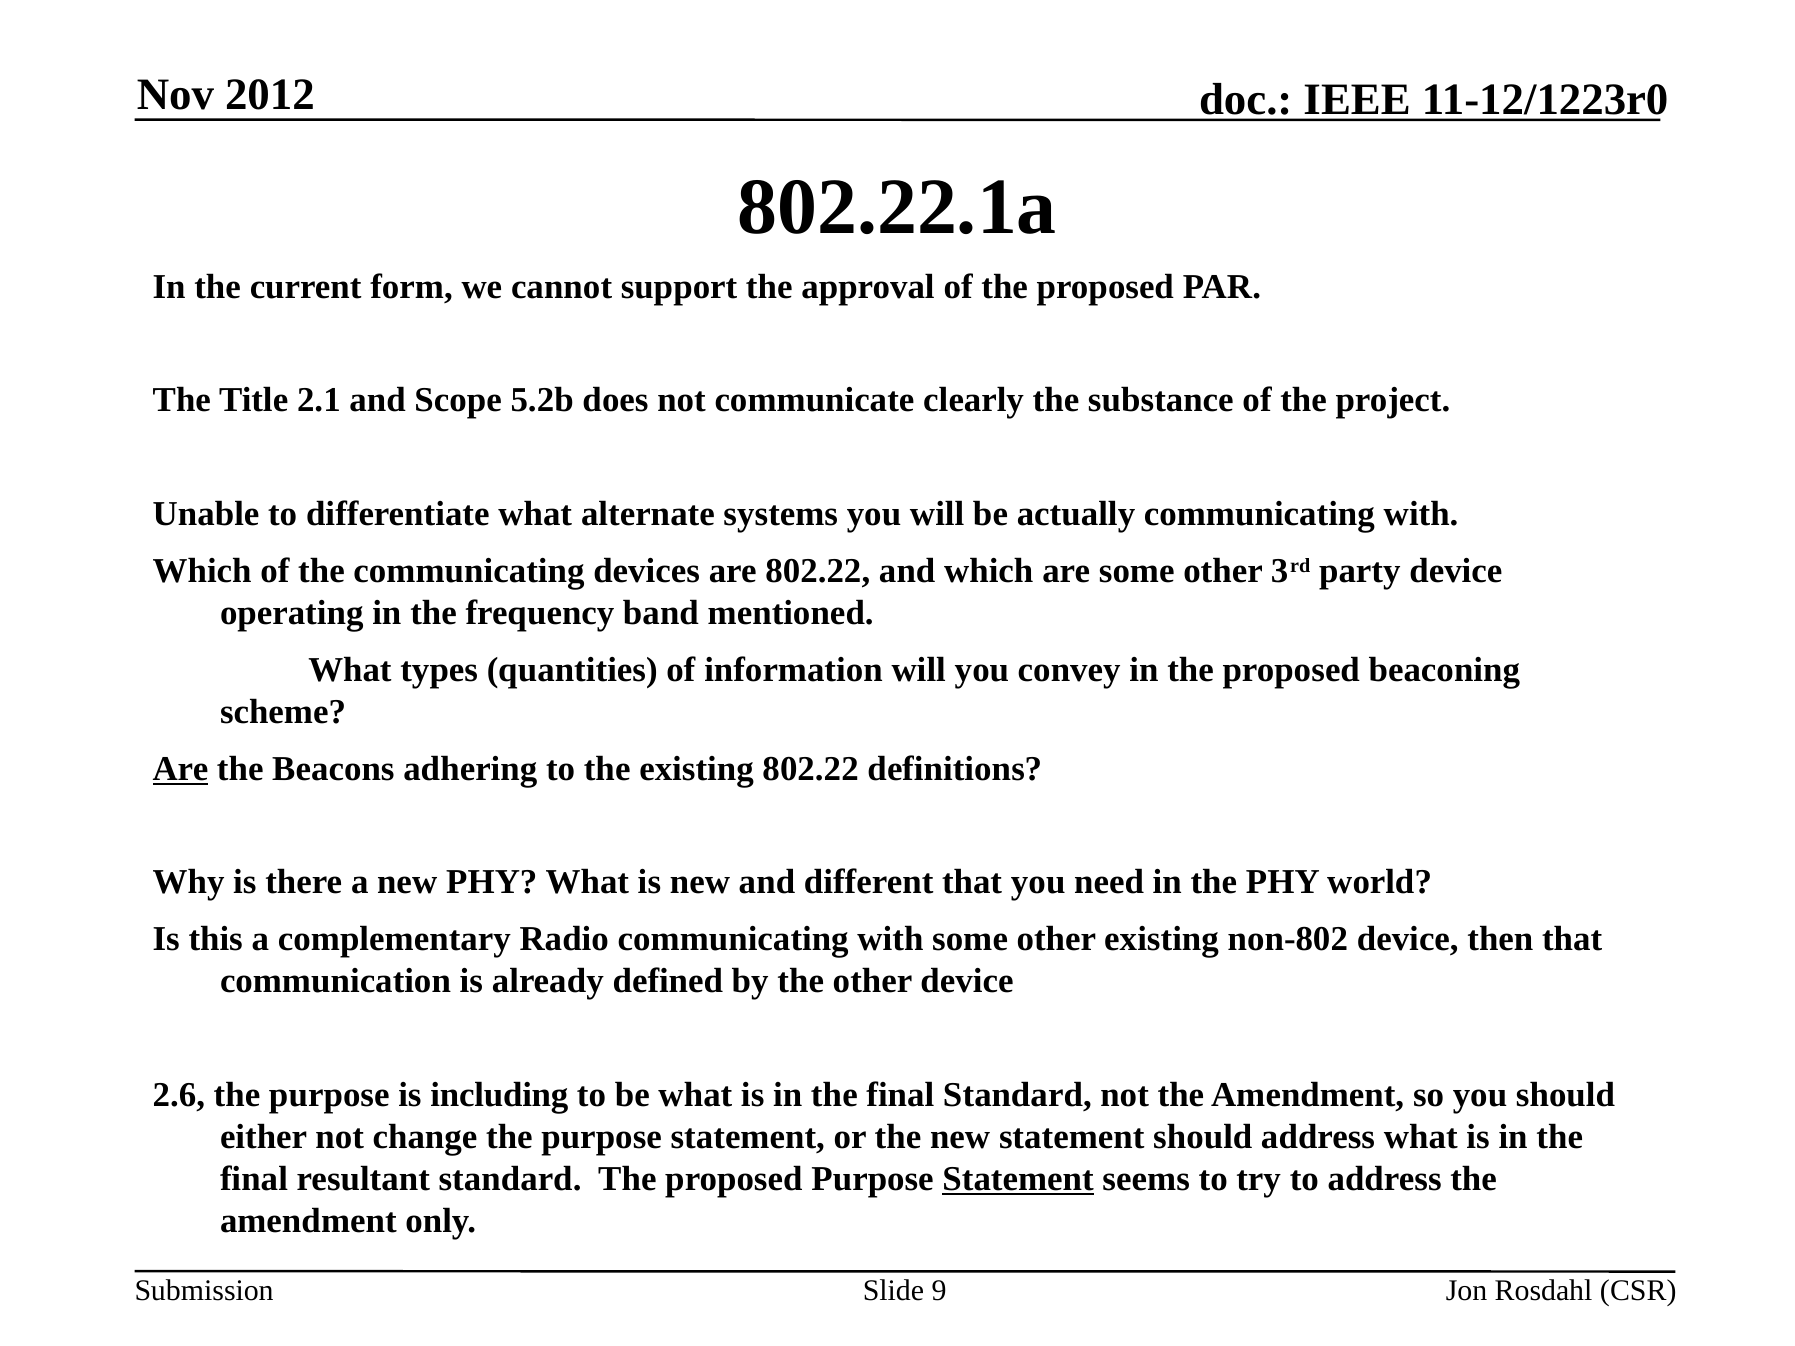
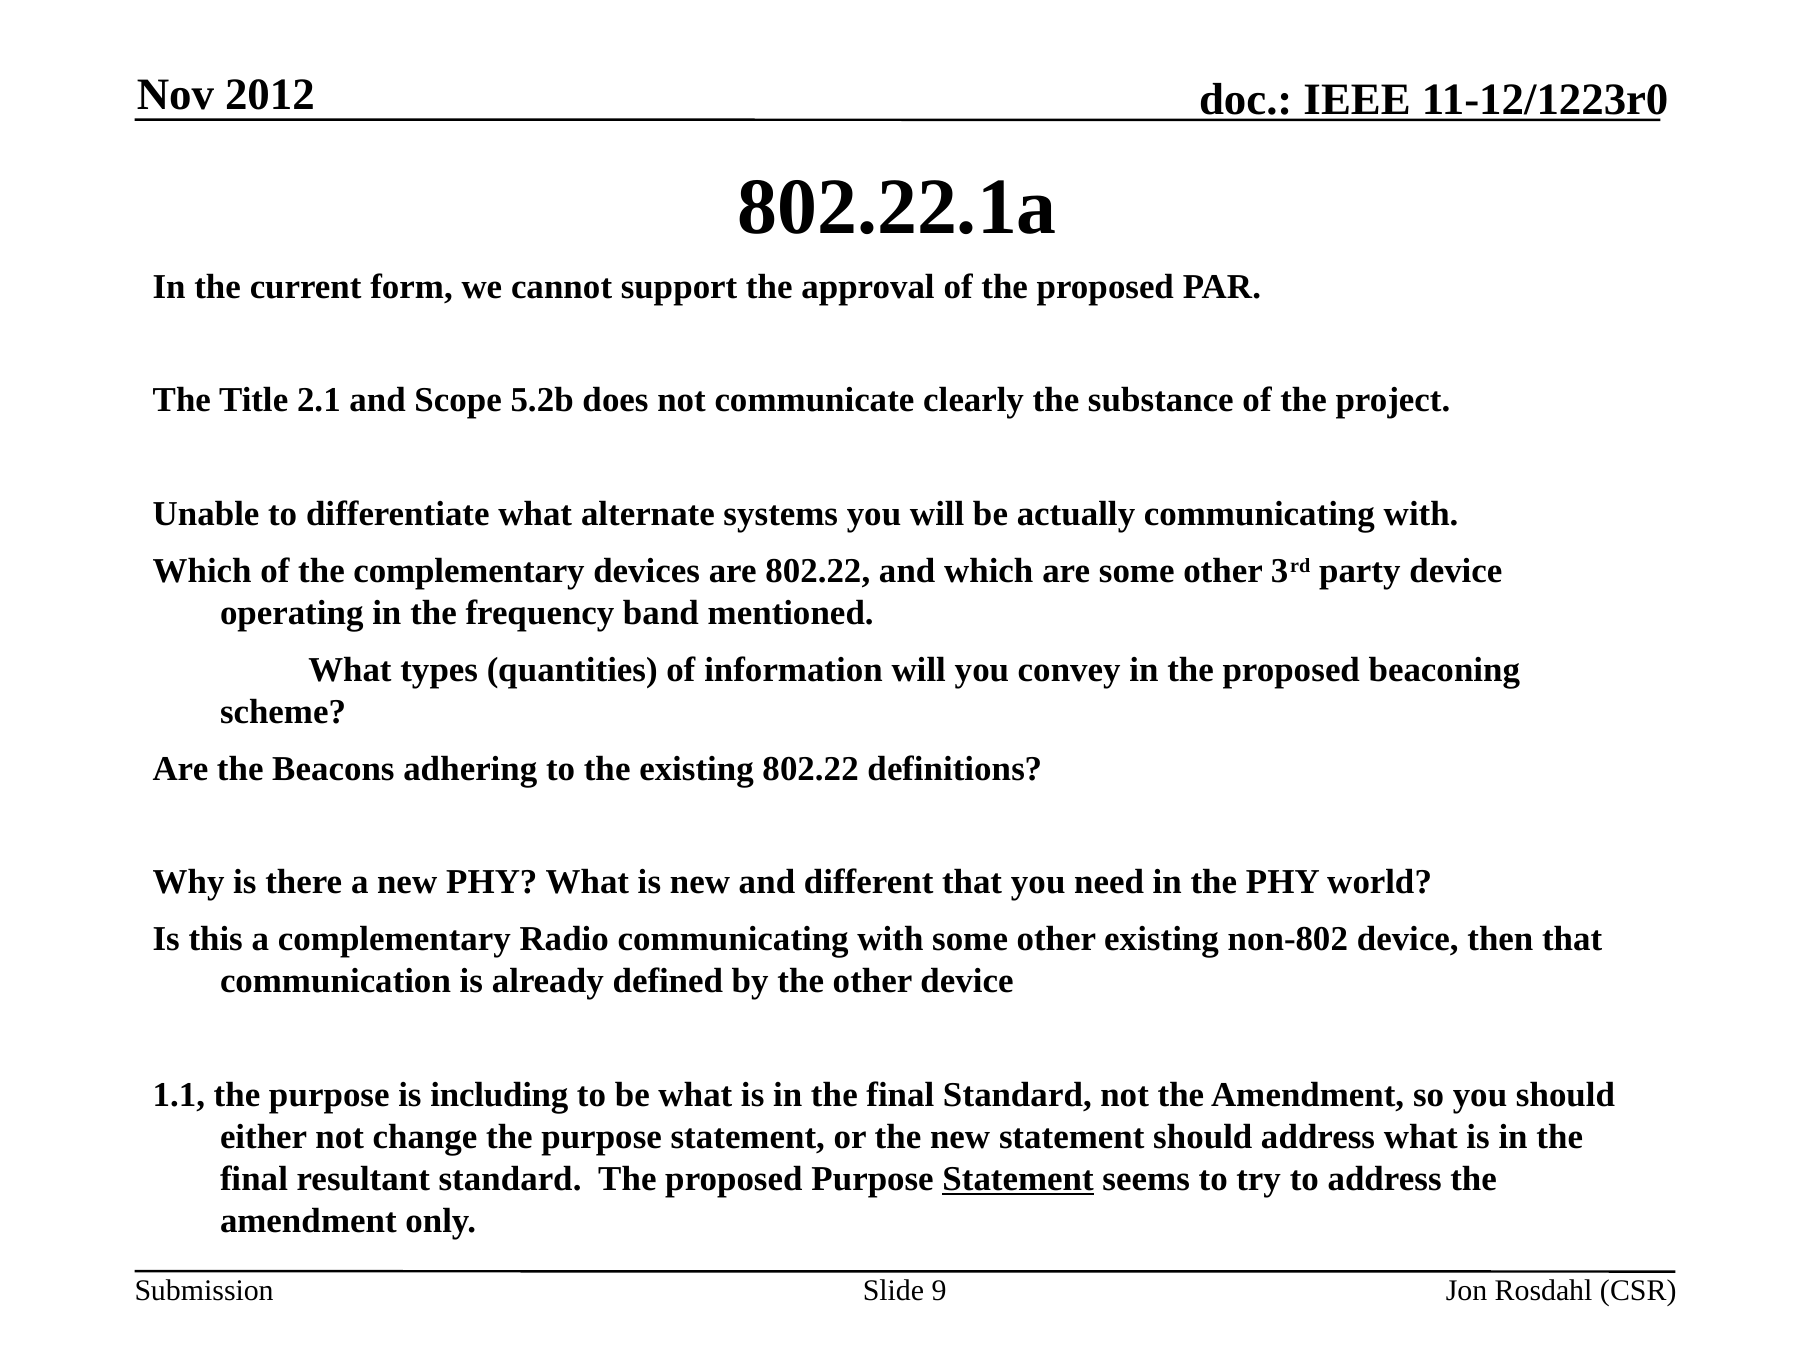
the communicating: communicating -> complementary
Are at (181, 769) underline: present -> none
2.6: 2.6 -> 1.1
